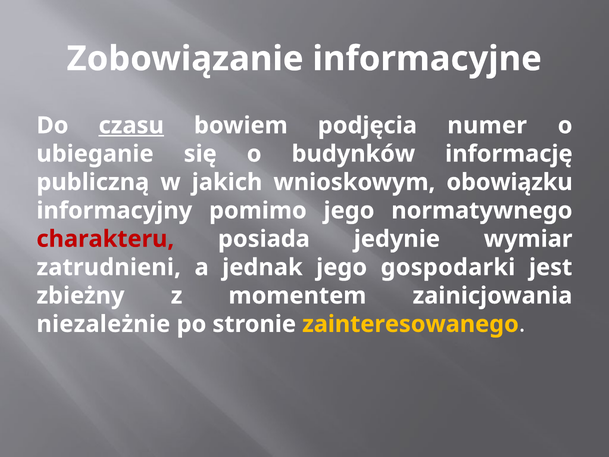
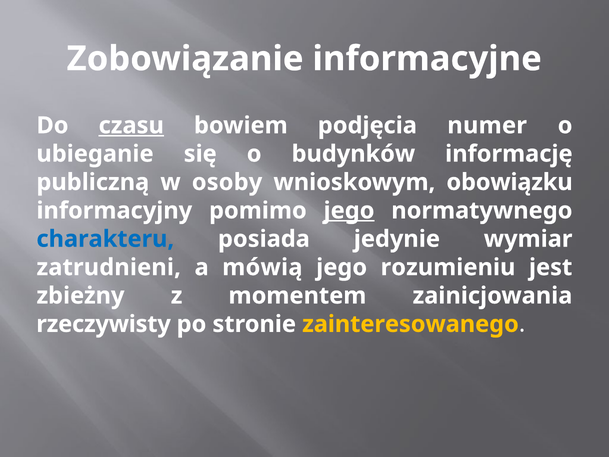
jakich: jakich -> osoby
jego at (349, 210) underline: none -> present
charakteru colour: red -> blue
jednak: jednak -> mówią
gospodarki: gospodarki -> rozumieniu
niezależnie: niezależnie -> rzeczywisty
